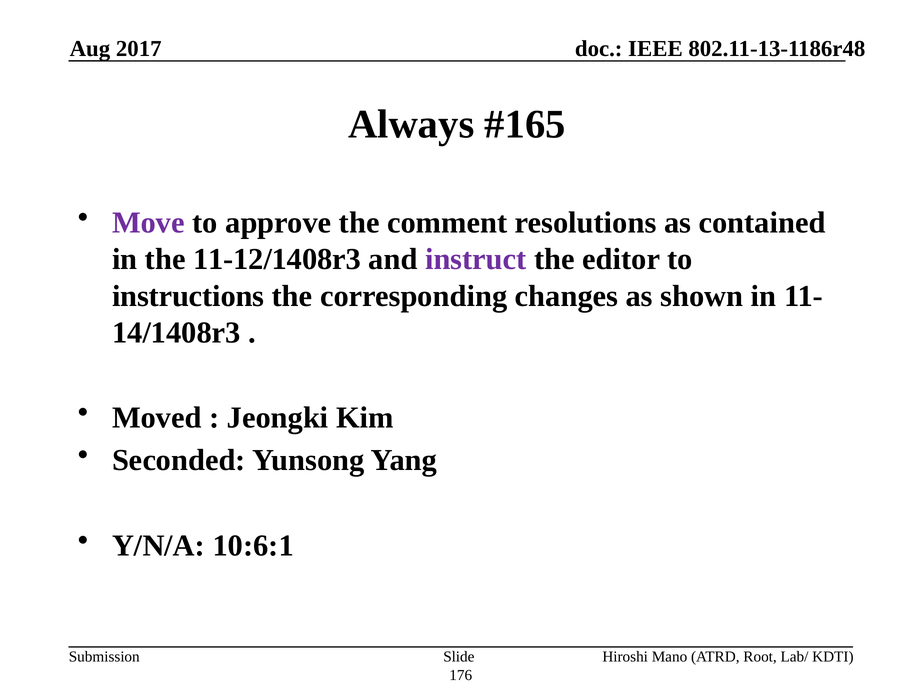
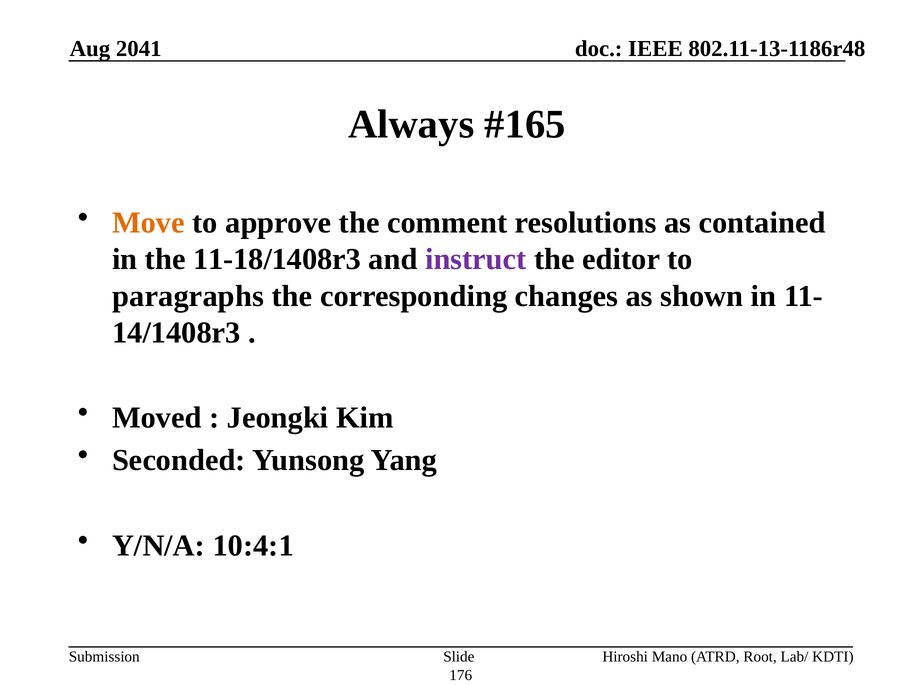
2017: 2017 -> 2041
Move colour: purple -> orange
11-12/1408r3: 11-12/1408r3 -> 11-18/1408r3
instructions: instructions -> paragraphs
10:6:1: 10:6:1 -> 10:4:1
